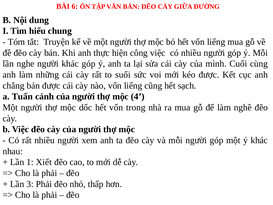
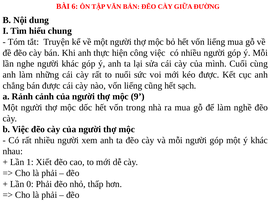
suối: suối -> nuối
Tuấn: Tuấn -> Rảnh
4: 4 -> 9
3: 3 -> 0
